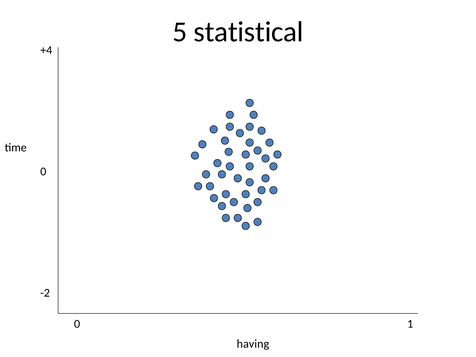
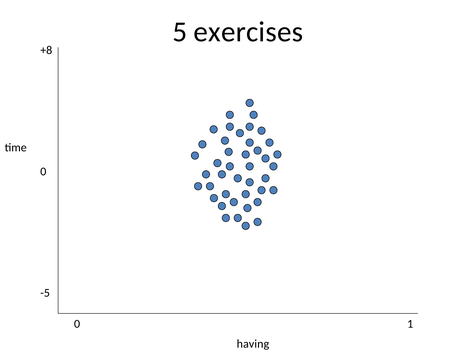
statistical: statistical -> exercises
+4: +4 -> +8
-2: -2 -> -5
